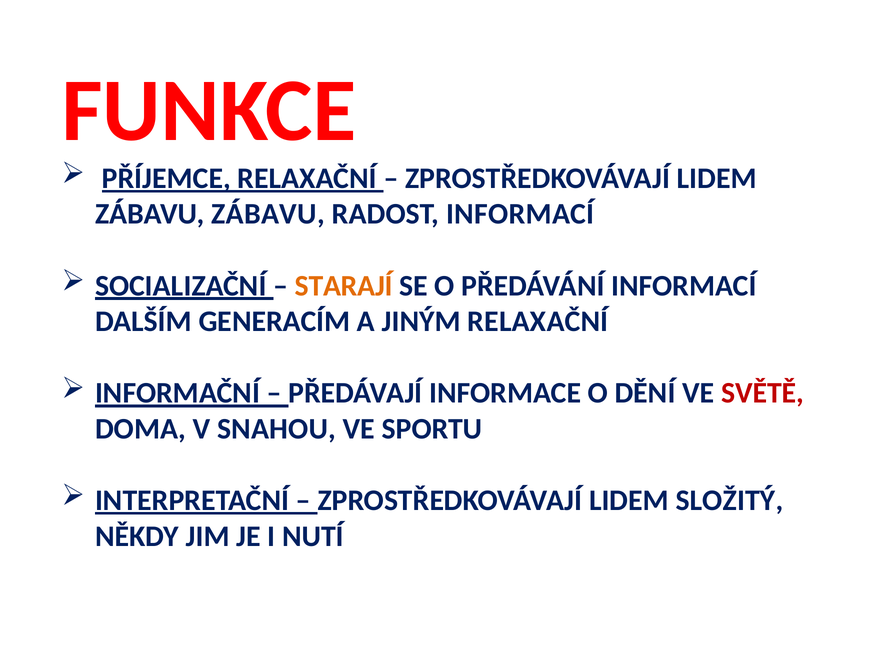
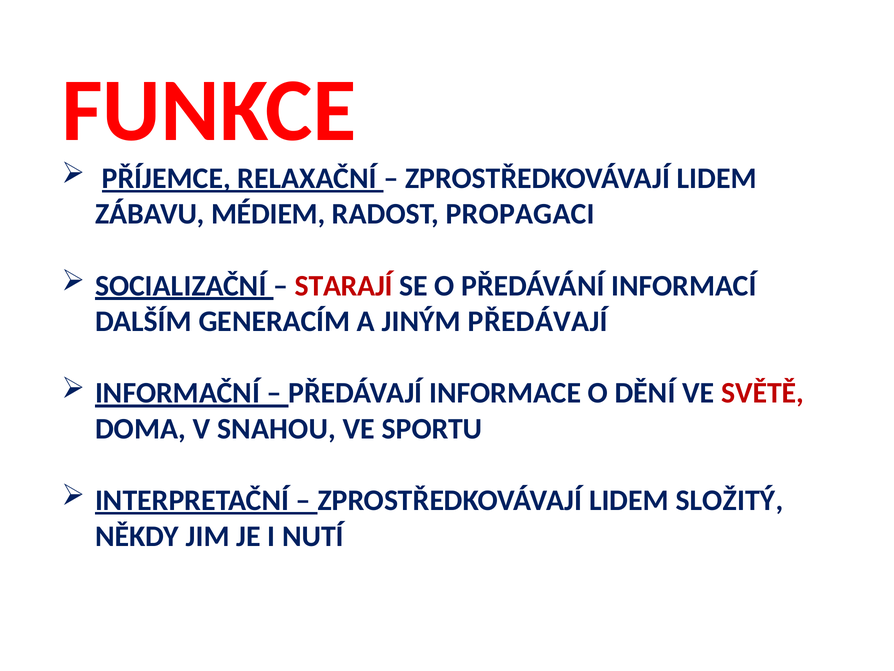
ZÁBAVU ZÁBAVU: ZÁBAVU -> MÉDIEM
RADOST INFORMACÍ: INFORMACÍ -> PROPAGACI
STARAJÍ colour: orange -> red
JINÝM RELAXAČNÍ: RELAXAČNÍ -> PŘEDÁVAJÍ
